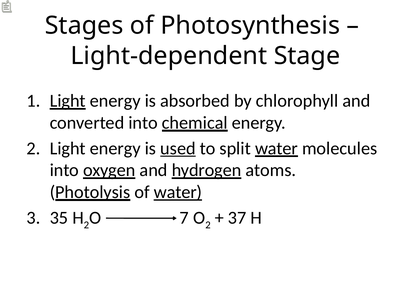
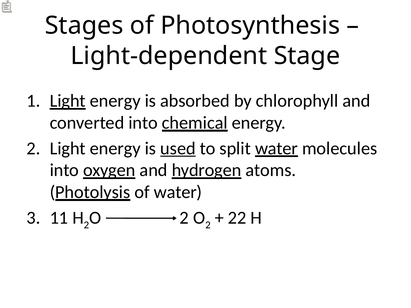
water at (178, 192) underline: present -> none
35: 35 -> 11
7 at (184, 218): 7 -> 2
37: 37 -> 22
